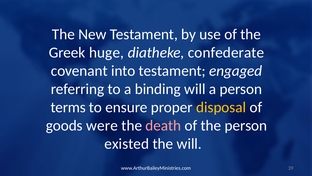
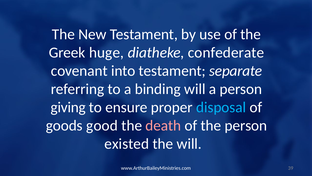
engaged: engaged -> separate
terms: terms -> giving
disposal colour: yellow -> light blue
were: were -> good
